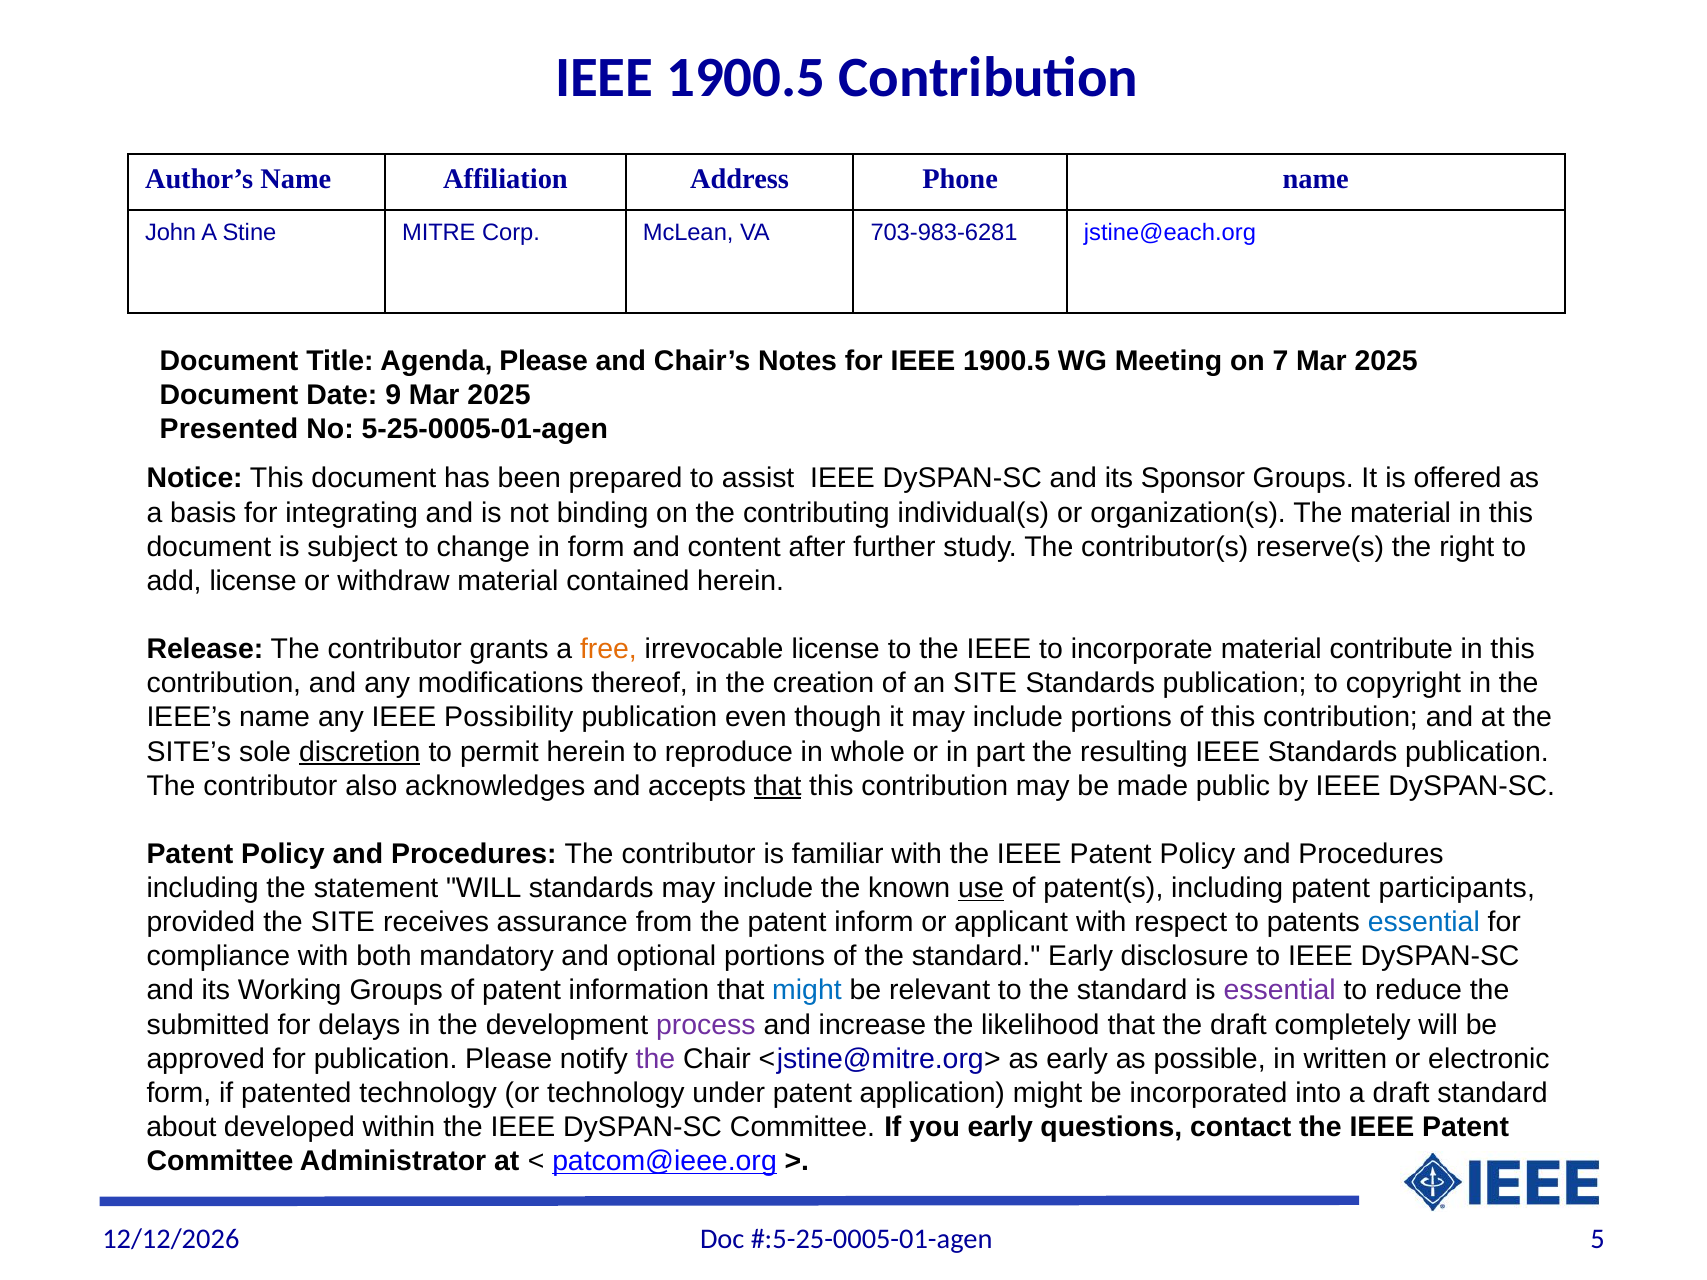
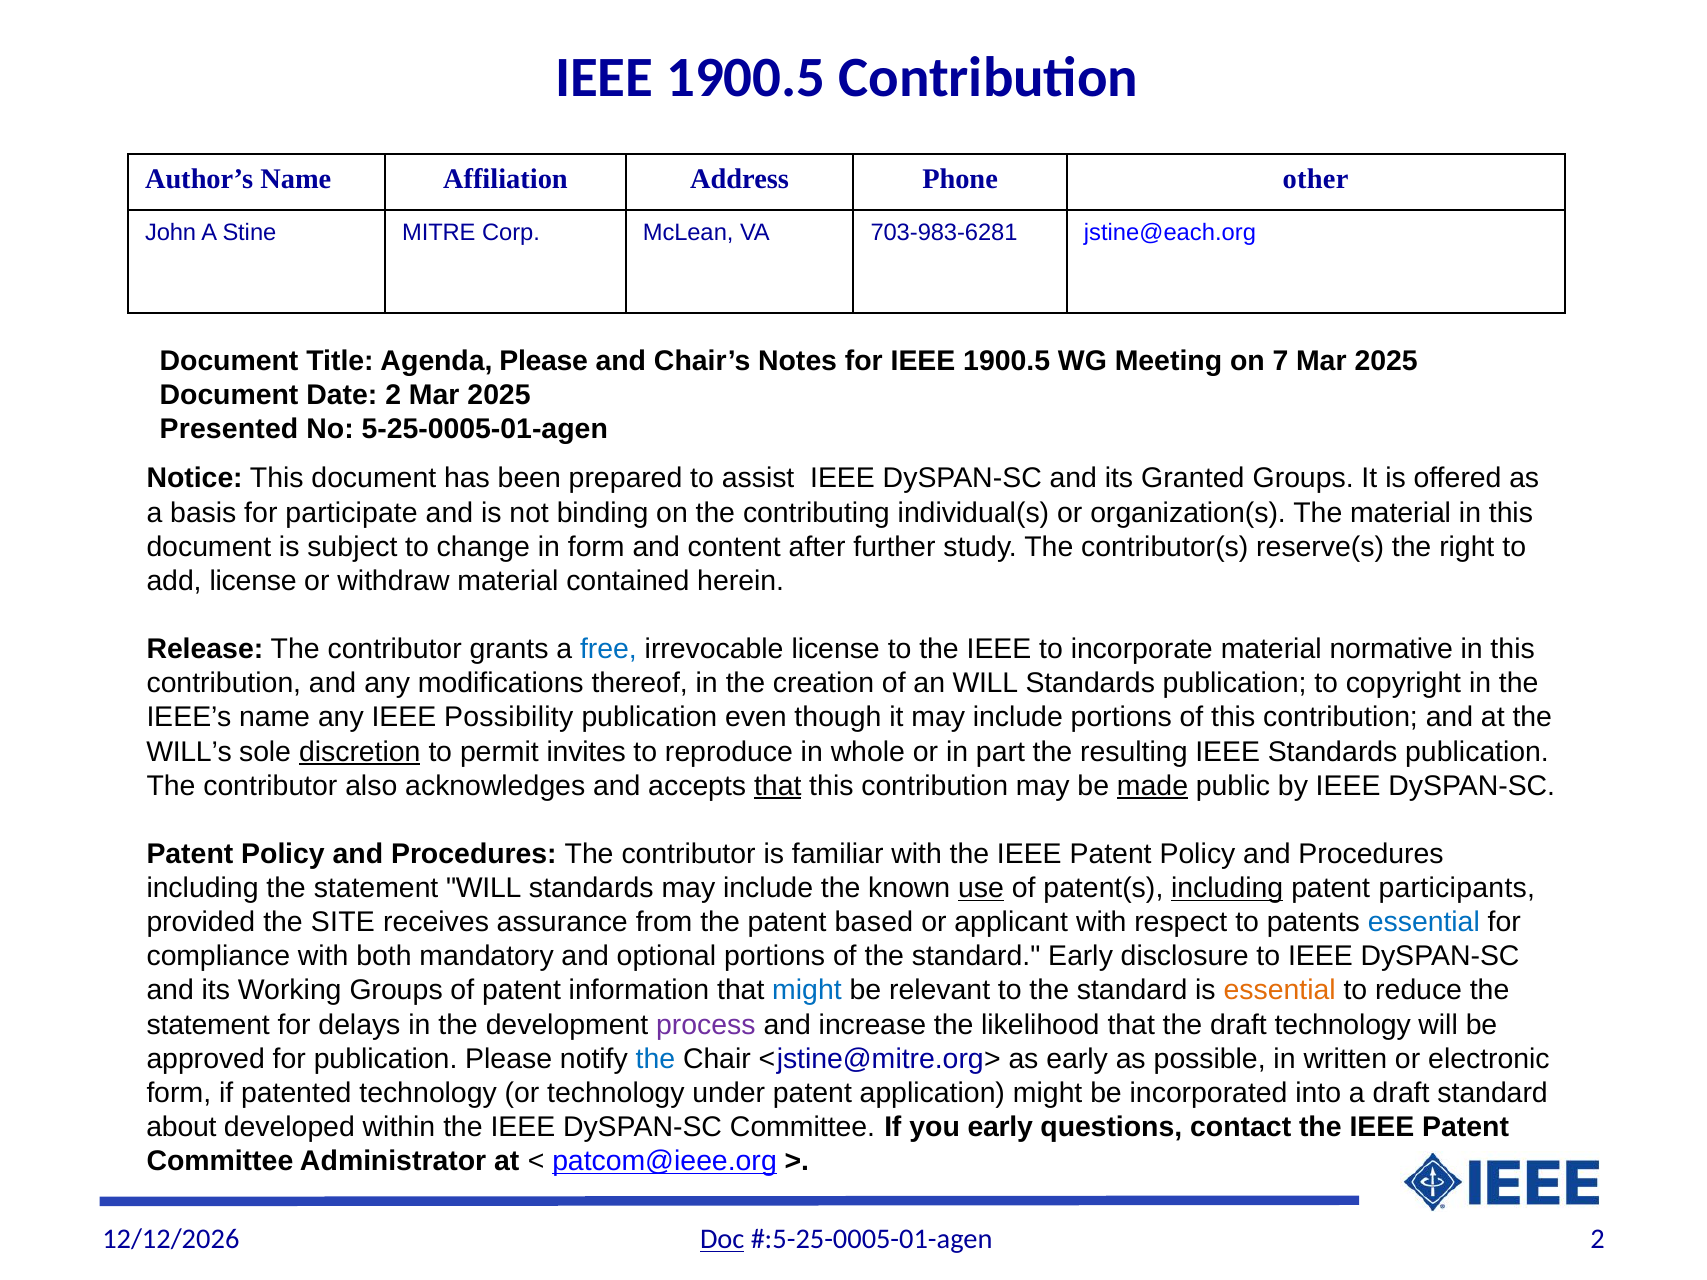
Phone name: name -> other
Date 9: 9 -> 2
Sponsor: Sponsor -> Granted
integrating: integrating -> participate
free colour: orange -> blue
contribute: contribute -> normative
an SITE: SITE -> WILL
SITE’s: SITE’s -> WILL’s
permit herein: herein -> invites
made underline: none -> present
including at (1227, 888) underline: none -> present
inform: inform -> based
essential at (1280, 991) colour: purple -> orange
submitted at (208, 1025): submitted -> statement
draft completely: completely -> technology
the at (655, 1059) colour: purple -> blue
Doc underline: none -> present
5 at (1598, 1239): 5 -> 2
